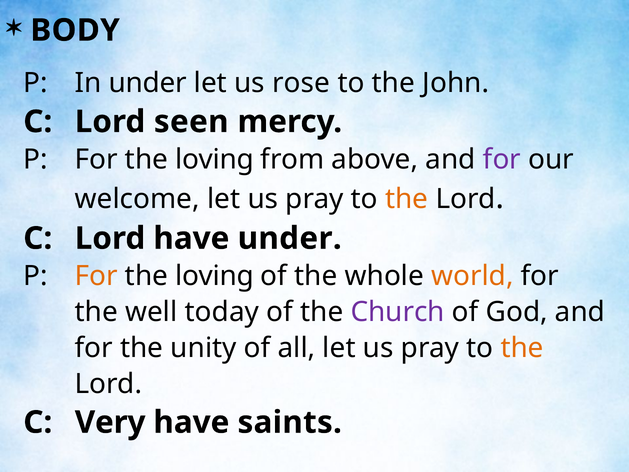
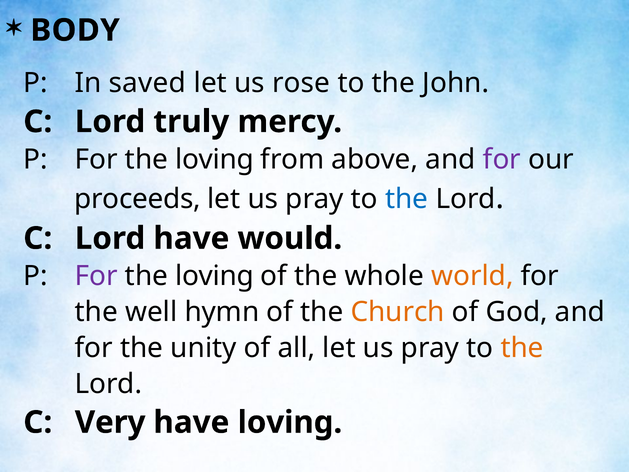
In under: under -> saved
seen: seen -> truly
welcome: welcome -> proceeds
the at (407, 199) colour: orange -> blue
have under: under -> would
For at (96, 276) colour: orange -> purple
today: today -> hymn
Church colour: purple -> orange
have saints: saints -> loving
